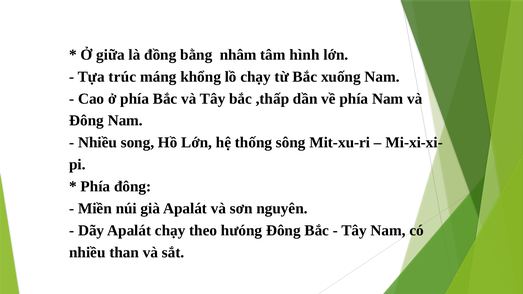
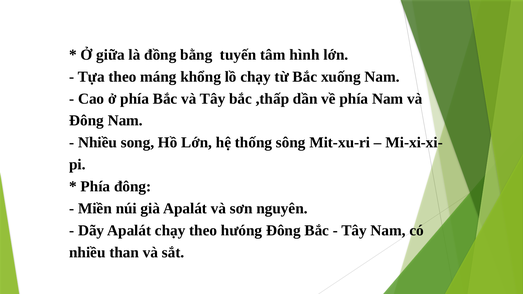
nhâm: nhâm -> tuyến
Tựa trúc: trúc -> theo
